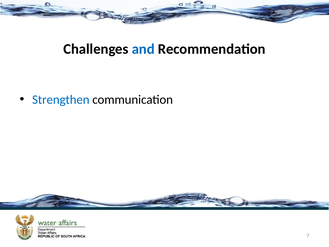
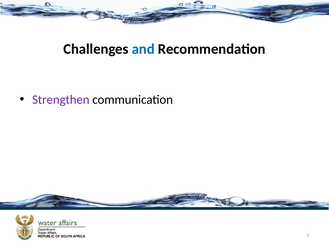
Strengthen colour: blue -> purple
